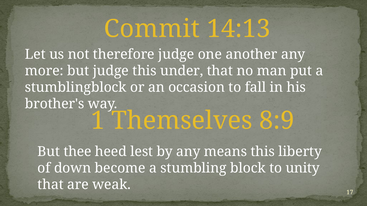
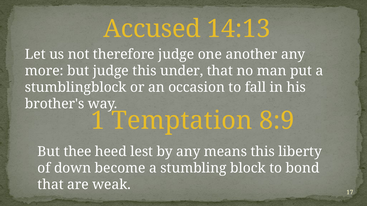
Commit: Commit -> Accused
Themselves: Themselves -> Temptation
unity: unity -> bond
